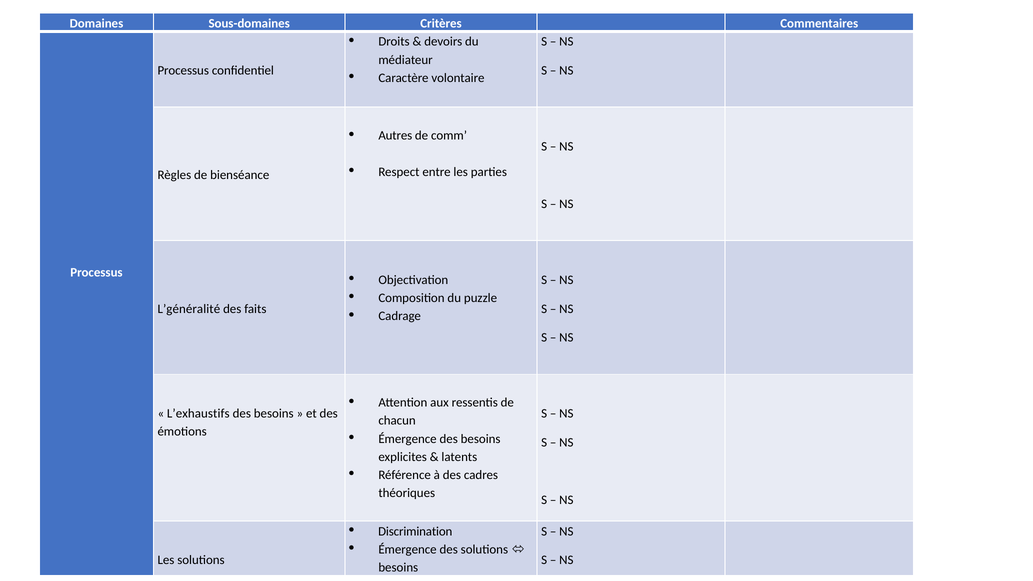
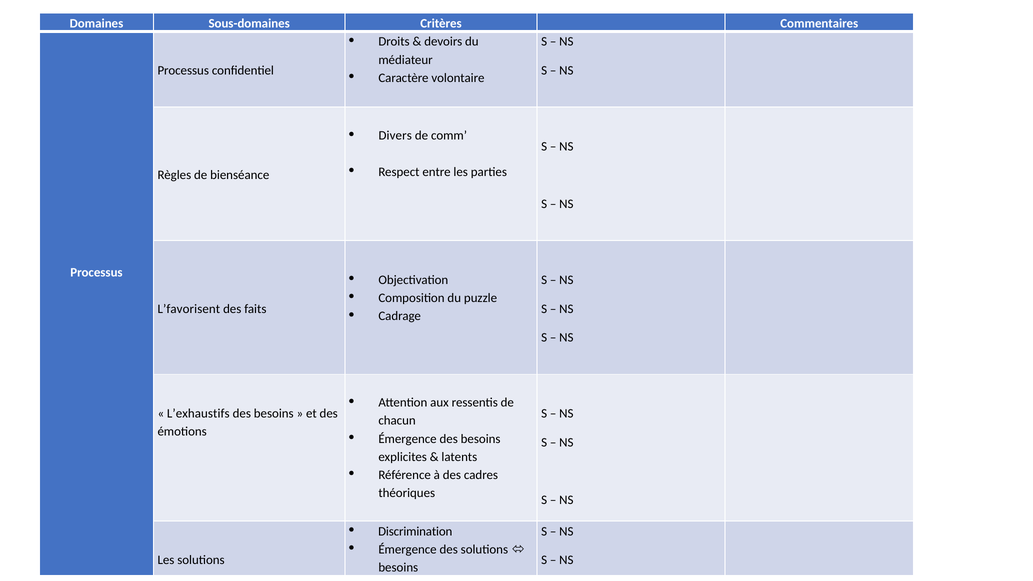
Autres: Autres -> Divers
L’généralité: L’généralité -> L’favorisent
